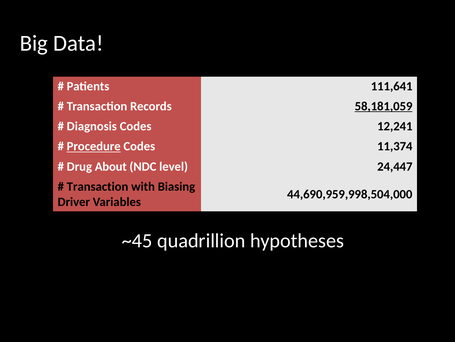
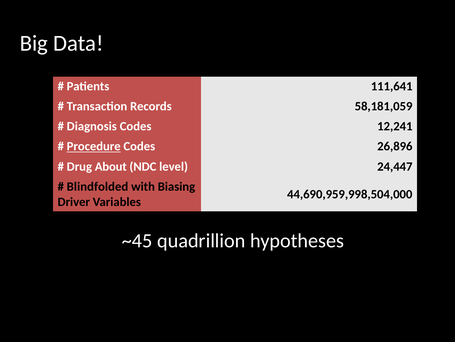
58,181,059 underline: present -> none
11,374: 11,374 -> 26,896
Transaction at (98, 186): Transaction -> Blindfolded
